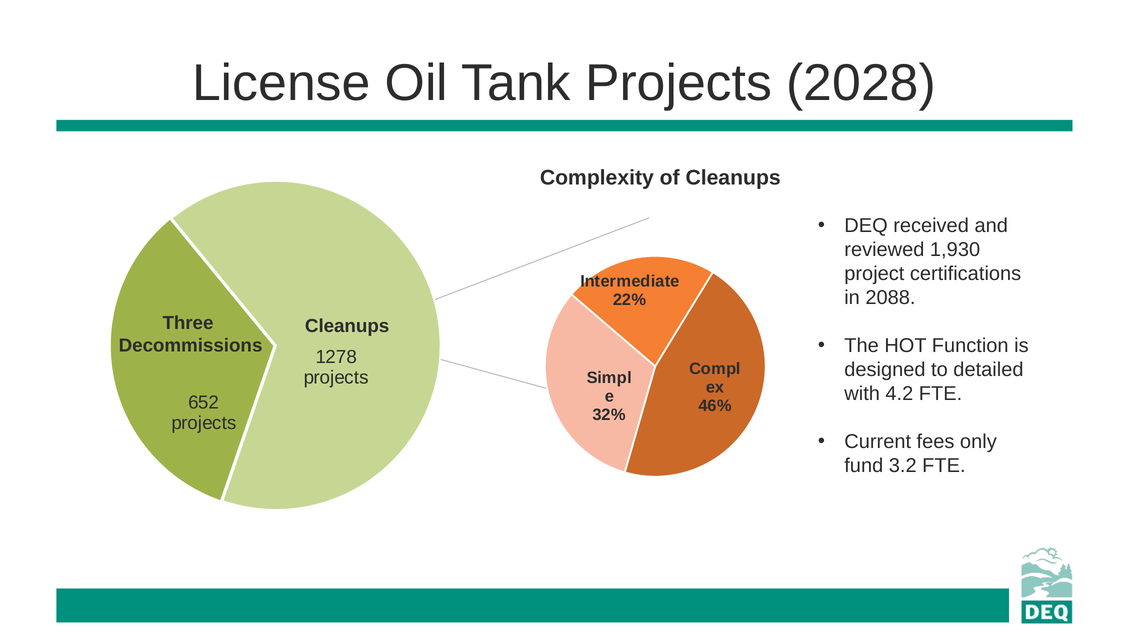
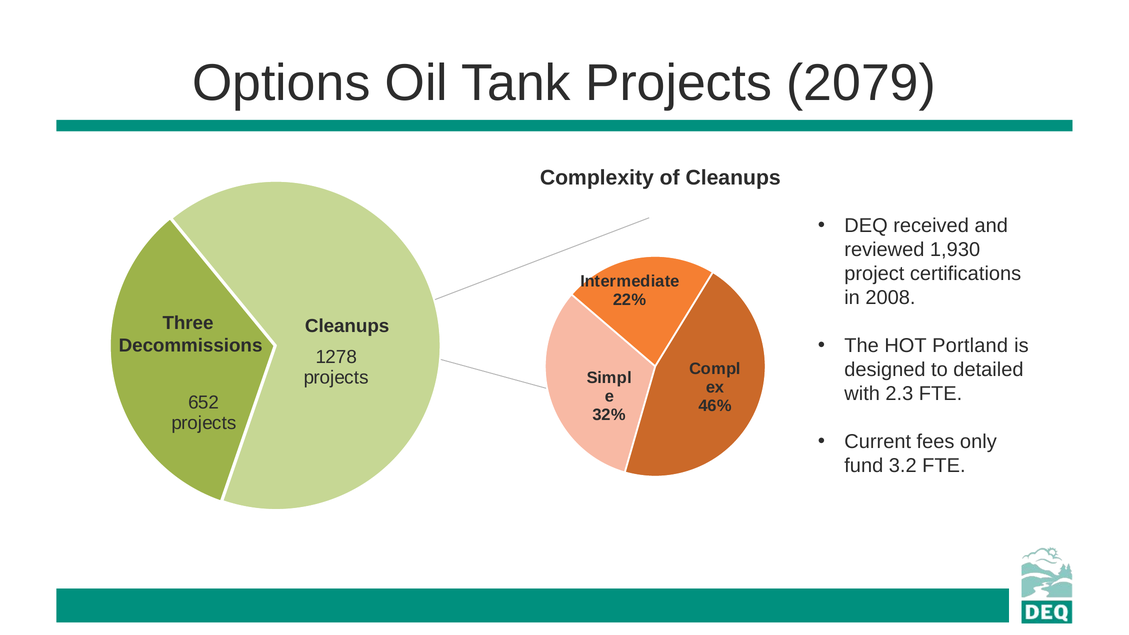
License: License -> Options
2028: 2028 -> 2079
2088: 2088 -> 2008
Function: Function -> Portland
4.2: 4.2 -> 2.3
